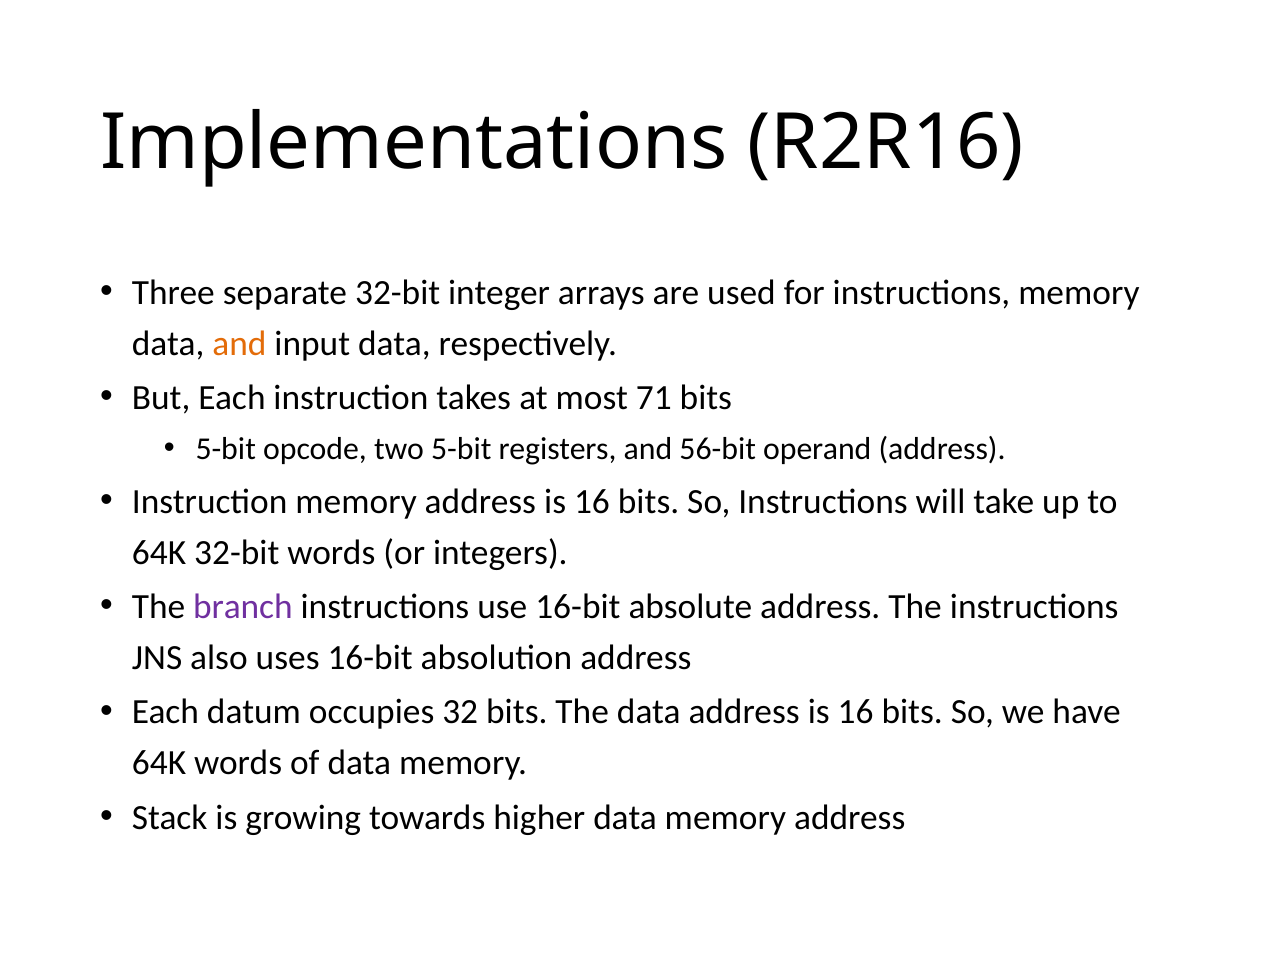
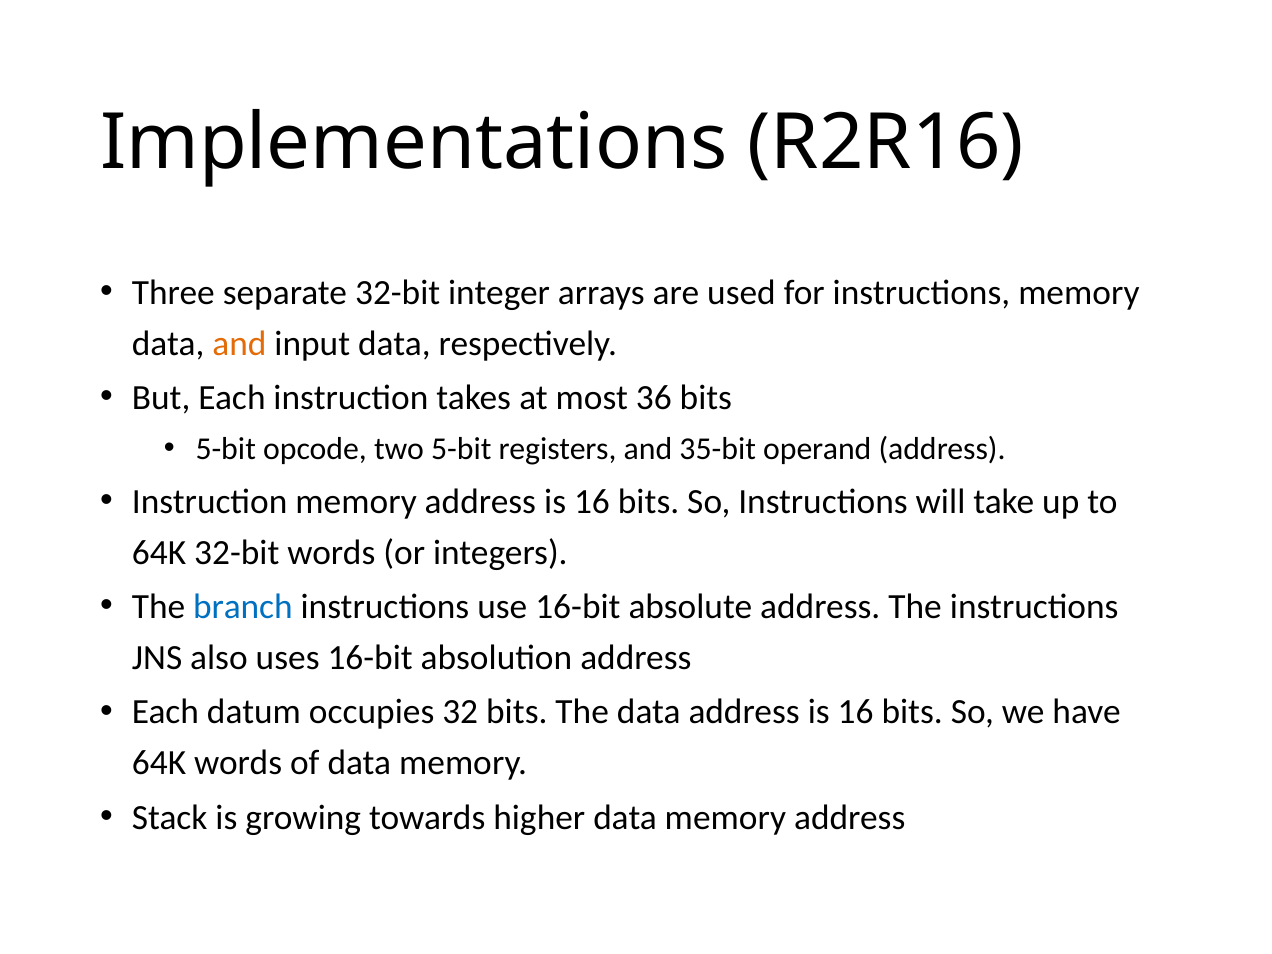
71: 71 -> 36
56-bit: 56-bit -> 35-bit
branch colour: purple -> blue
